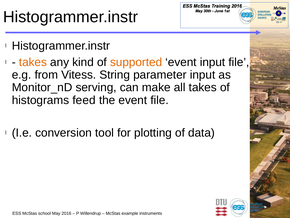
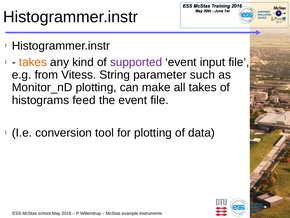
supported colour: orange -> purple
parameter input: input -> such
Monitor_nD serving: serving -> plotting
